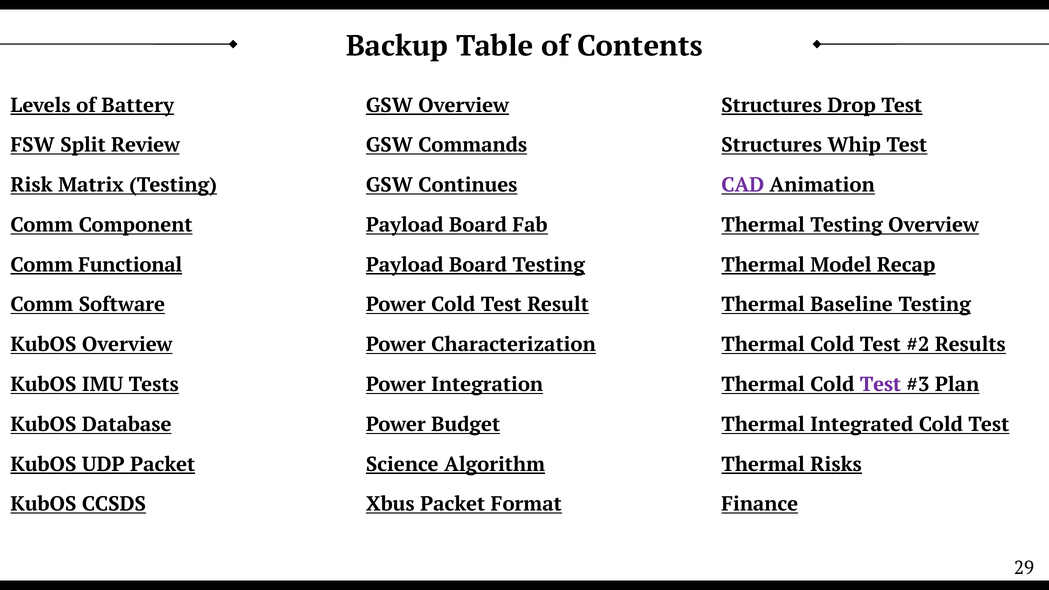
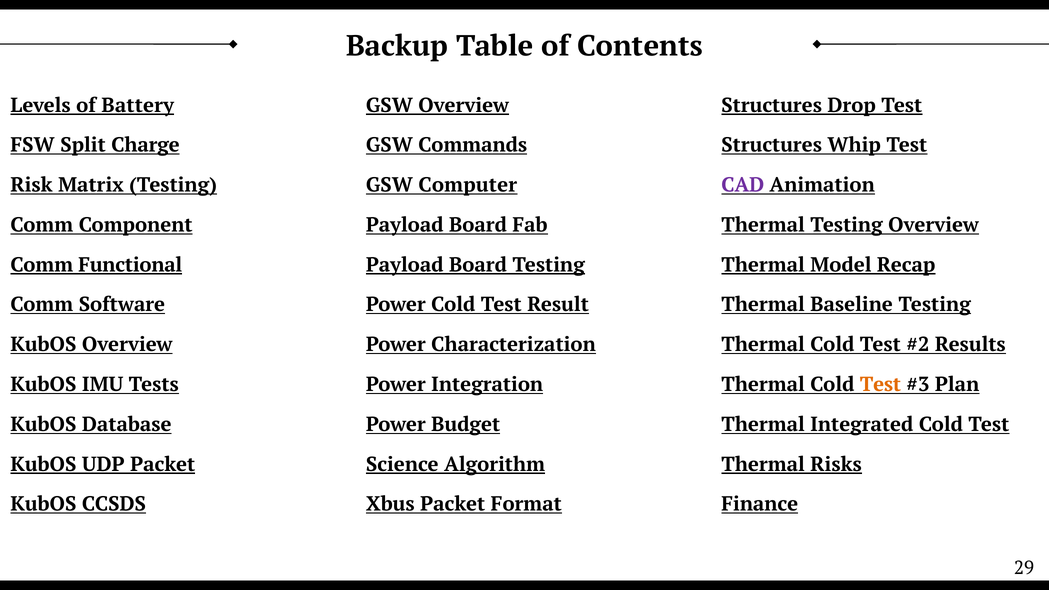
Review: Review -> Charge
Continues: Continues -> Computer
Test at (880, 385) colour: purple -> orange
